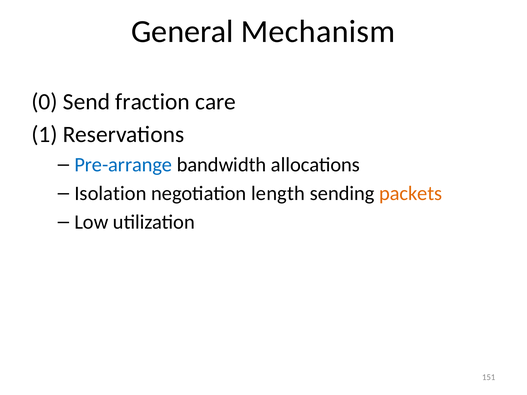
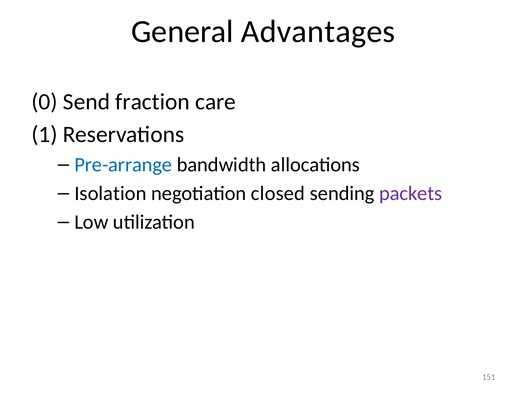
Mechanism: Mechanism -> Advantages
length: length -> closed
packets colour: orange -> purple
